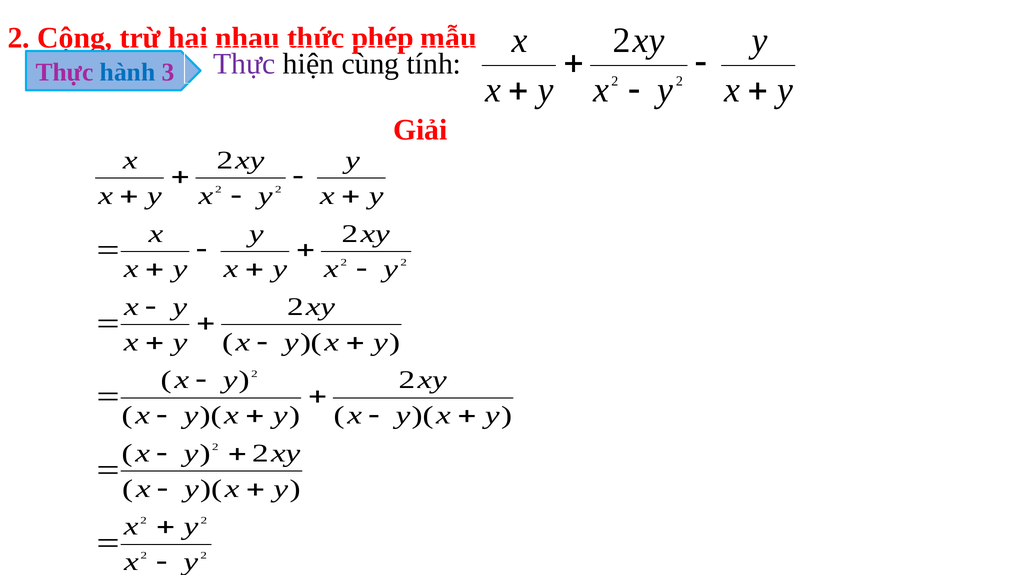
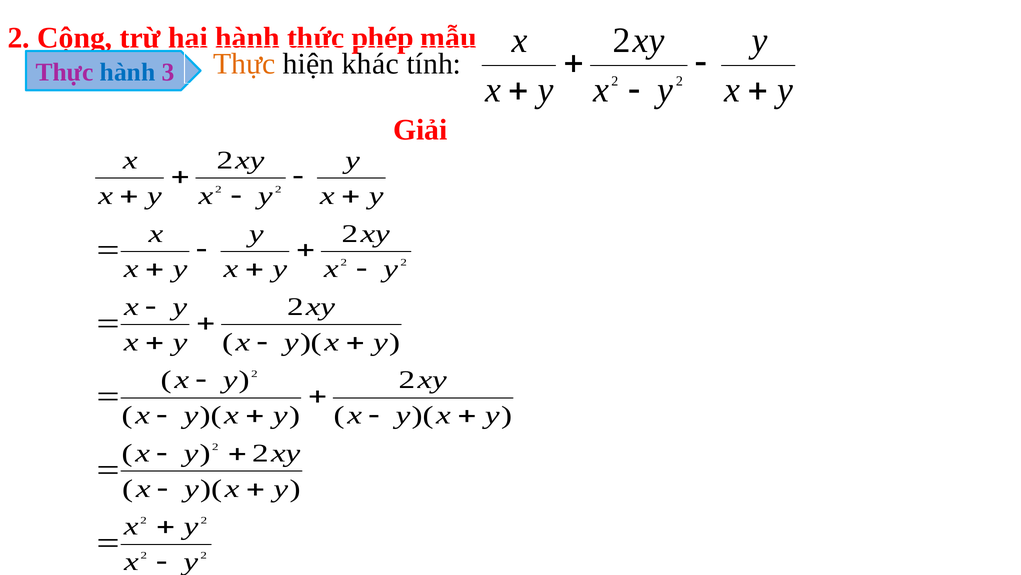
hai nhau: nhau -> hành
Thực at (244, 64) colour: purple -> orange
cùng: cùng -> khác
